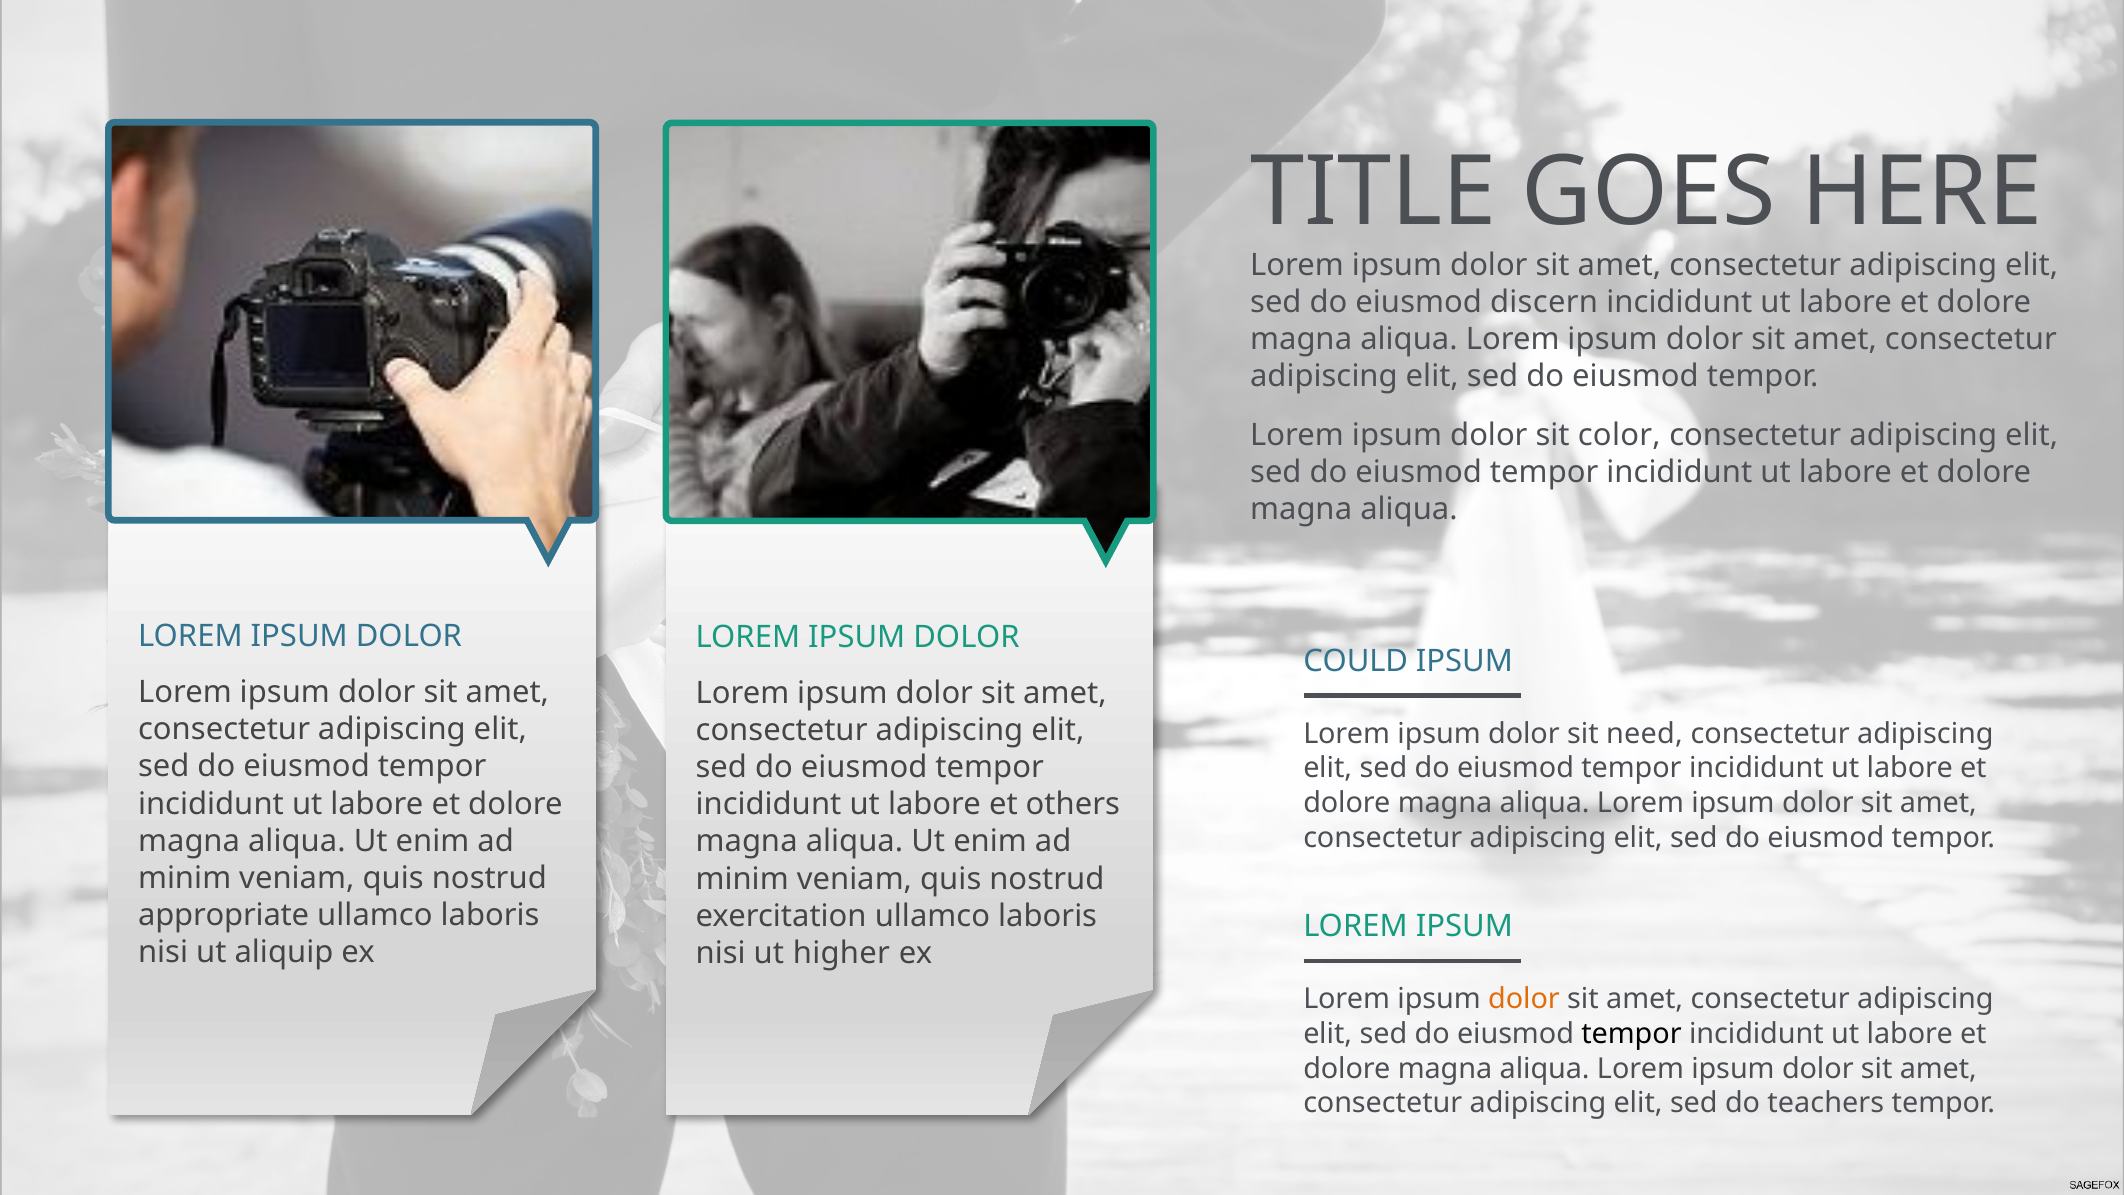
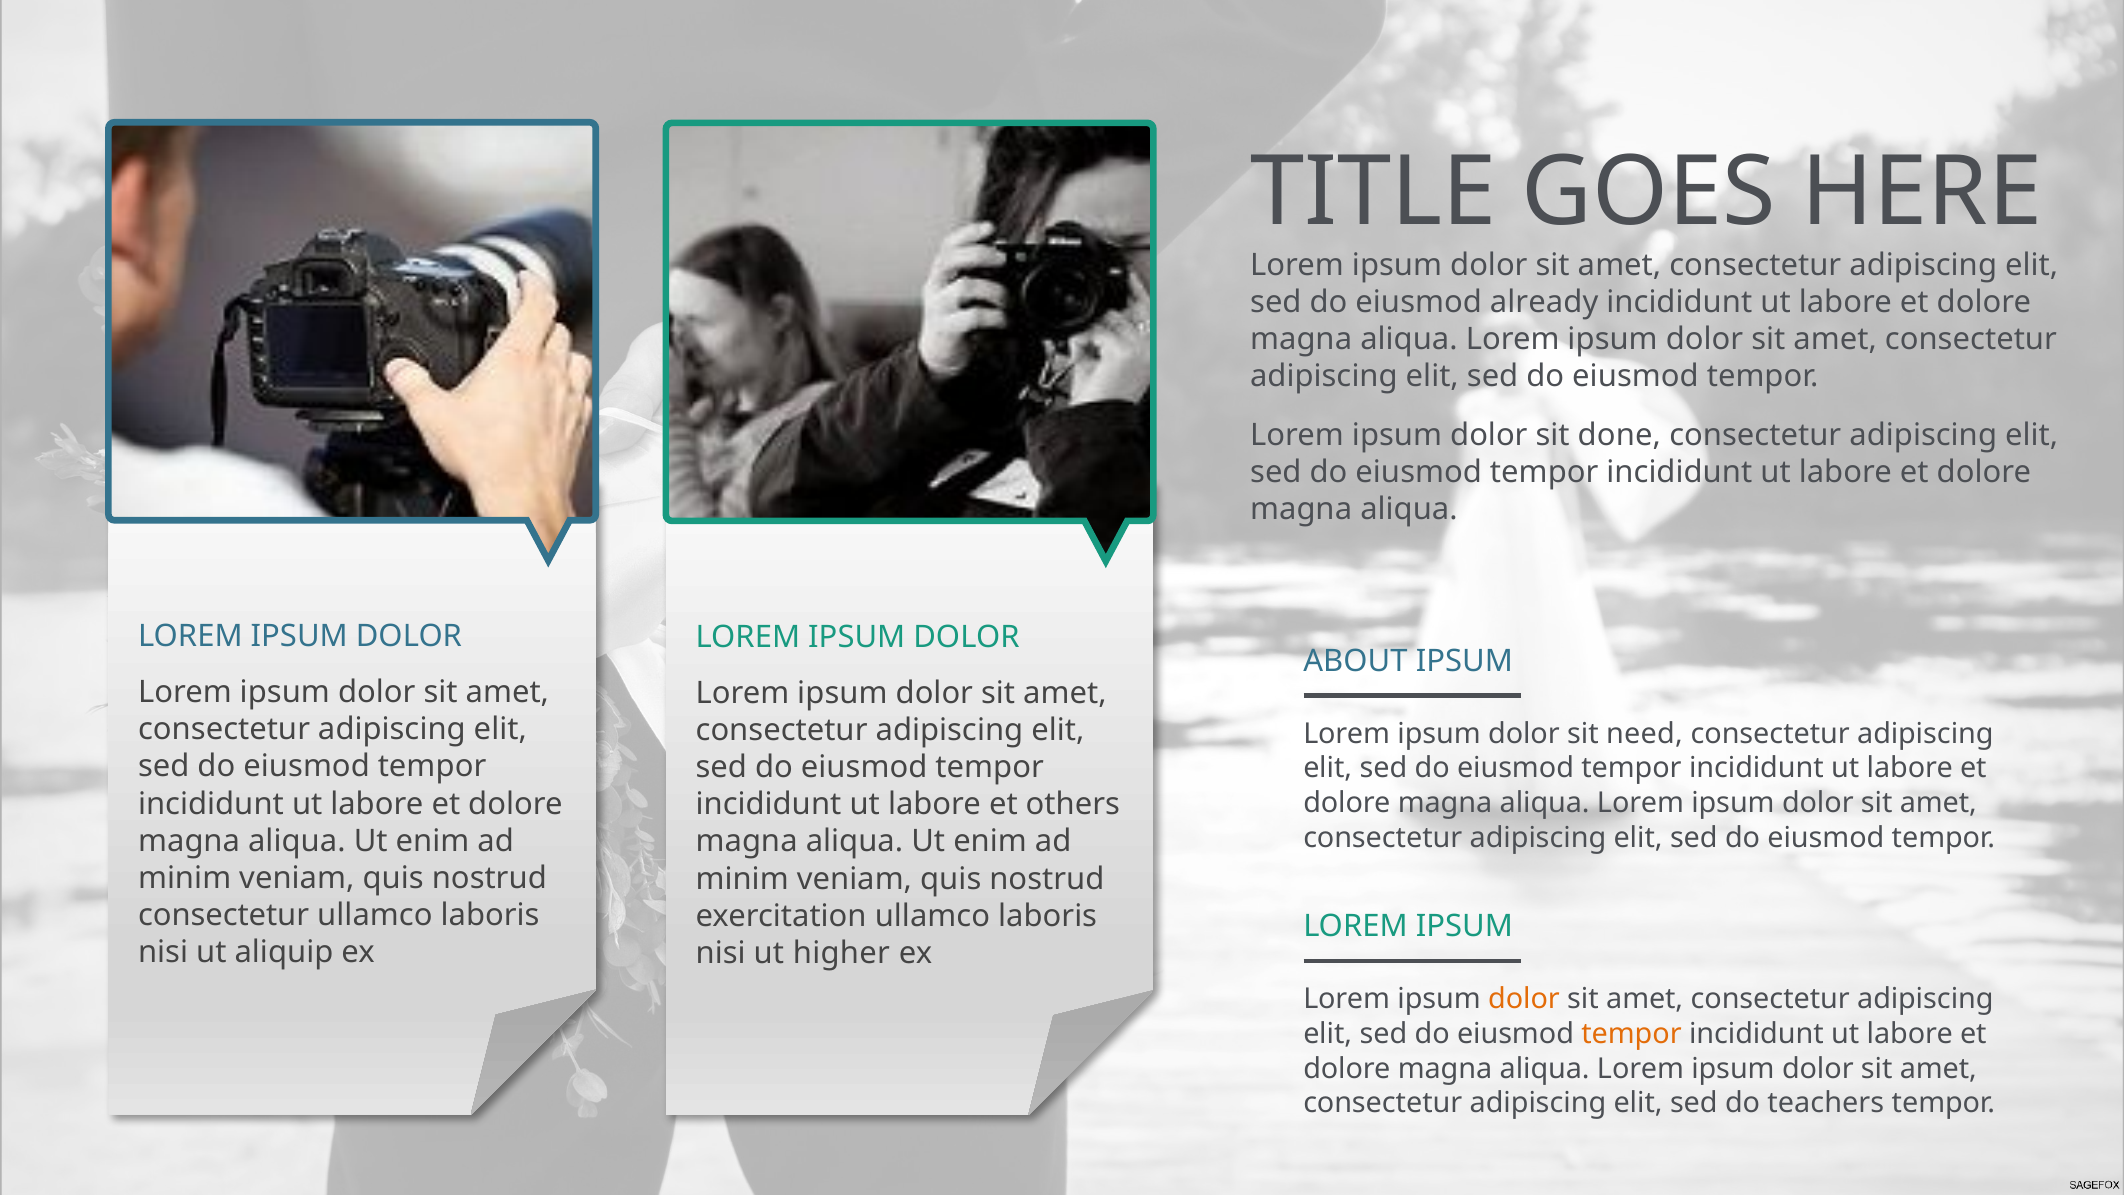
discern: discern -> already
color: color -> done
COULD: COULD -> ABOUT
appropriate at (224, 915): appropriate -> consectetur
tempor at (1631, 1034) colour: black -> orange
